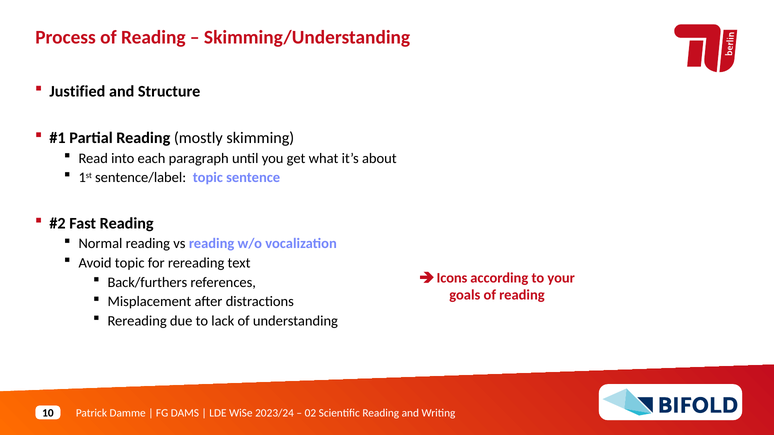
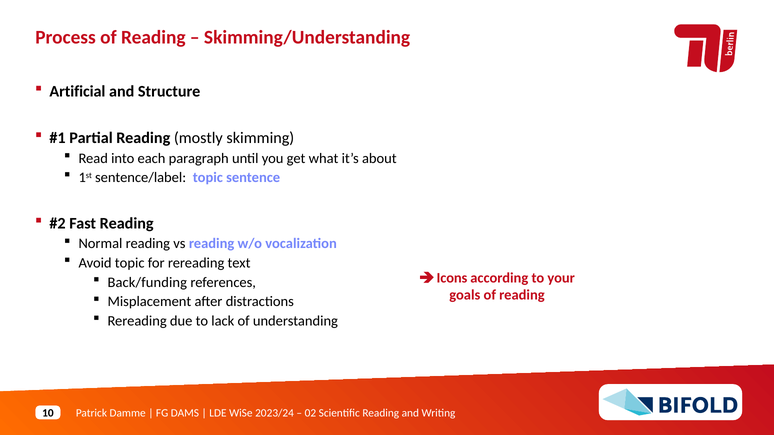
Justified: Justified -> Artificial
Back/furthers: Back/furthers -> Back/funding
